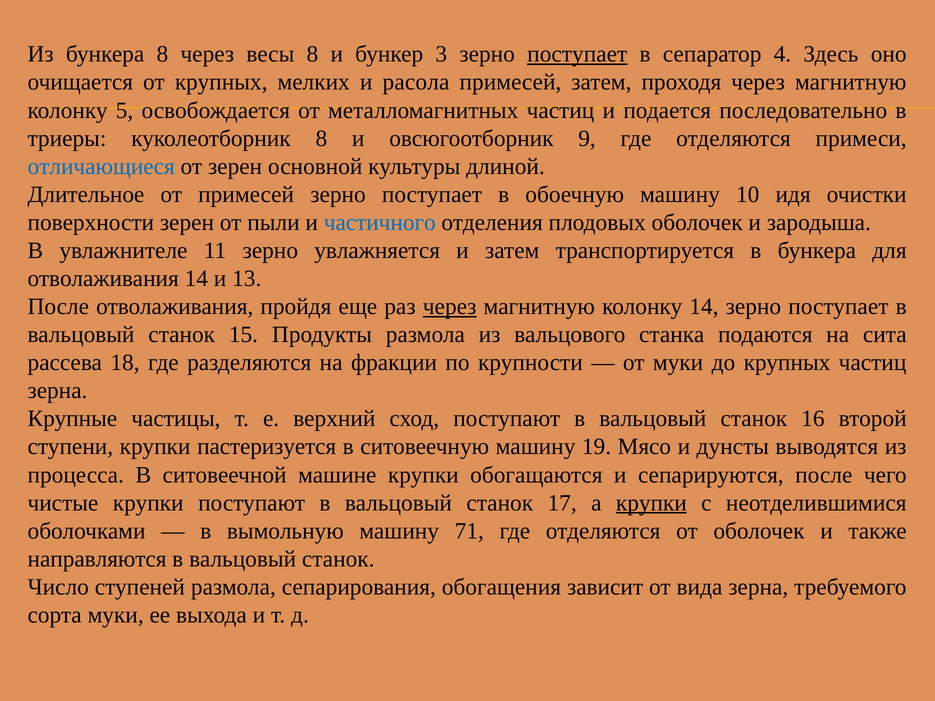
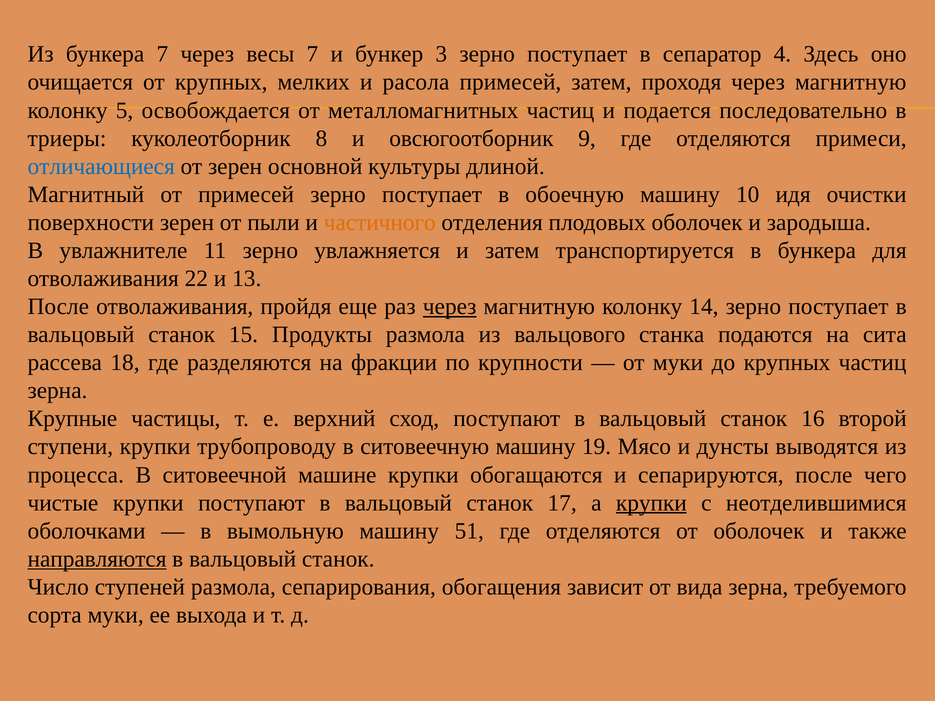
бункера 8: 8 -> 7
весы 8: 8 -> 7
поступает at (577, 54) underline: present -> none
Длительное: Длительное -> Магнитный
частичного colour: blue -> orange
отволаживания 14: 14 -> 22
пастеризуется: пастеризуется -> трубопроводу
71: 71 -> 51
направляются underline: none -> present
